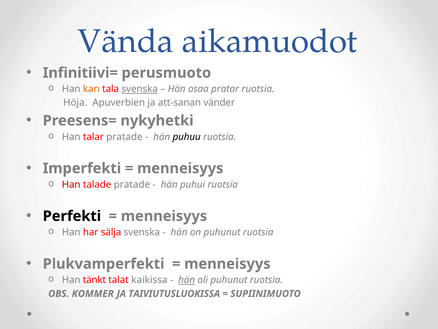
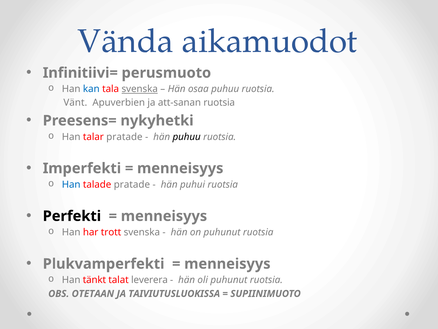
kan colour: orange -> blue
osaa pratar: pratar -> puhuu
Höja: Höja -> Vänt
att-sanan vänder: vänder -> ruotsia
Han at (71, 184) colour: red -> blue
sälja: sälja -> trott
kaikissa: kaikissa -> leverera
hän at (187, 280) underline: present -> none
KOMMER: KOMMER -> OTETAAN
